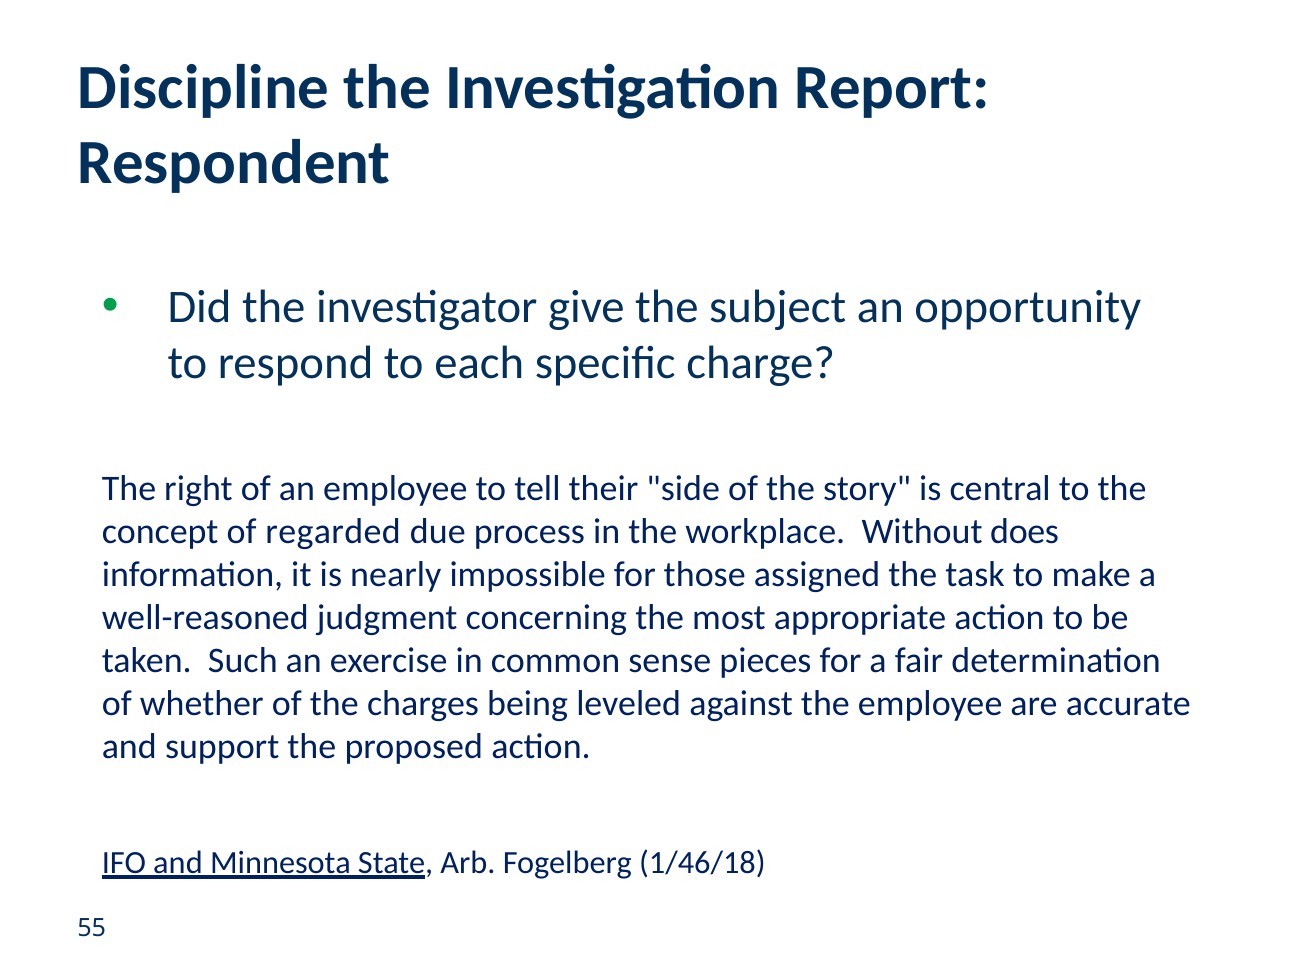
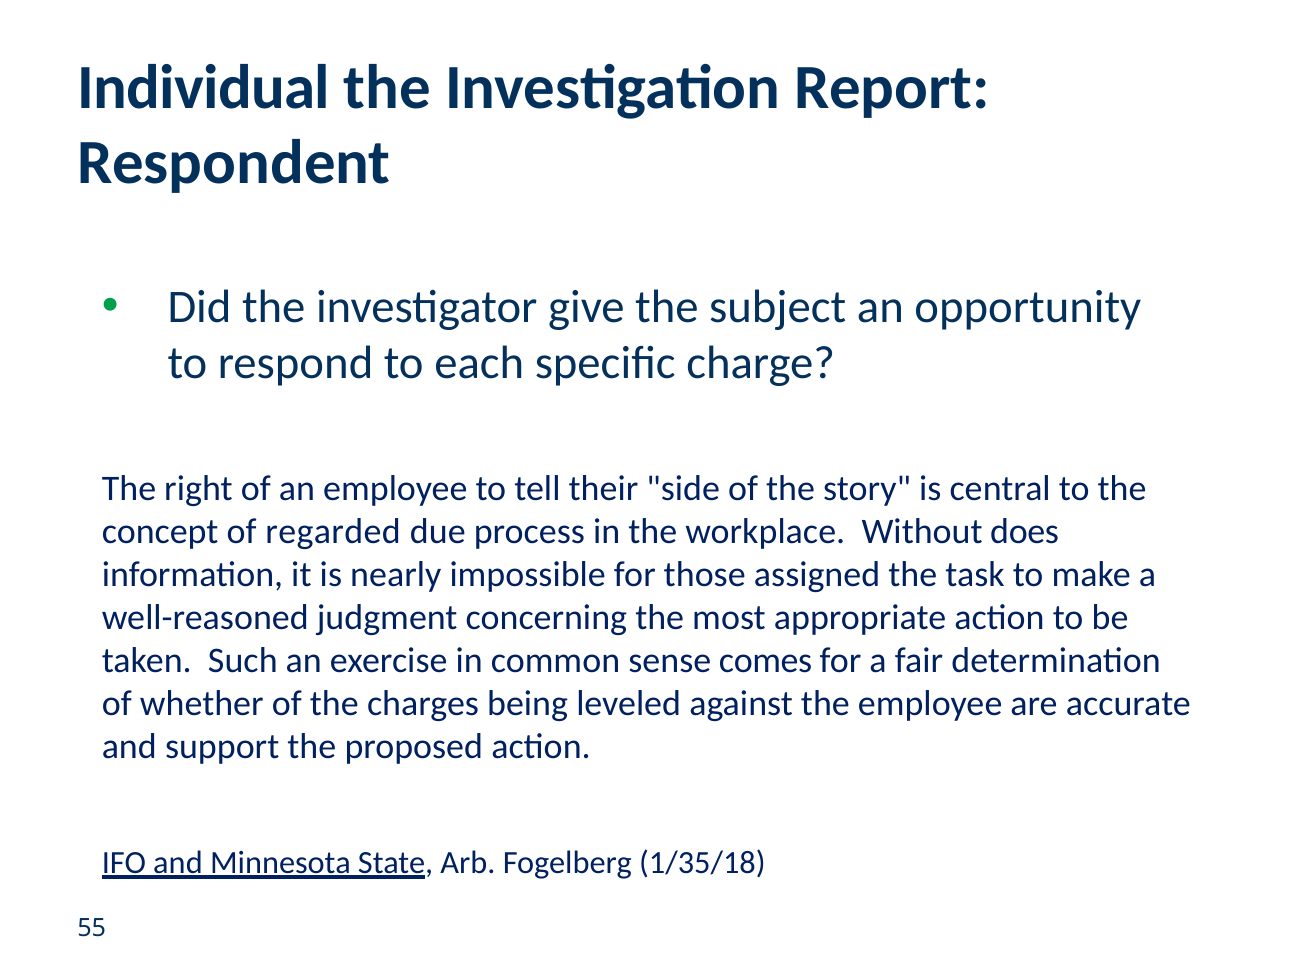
Discipline: Discipline -> Individual
pieces: pieces -> comes
1/46/18: 1/46/18 -> 1/35/18
